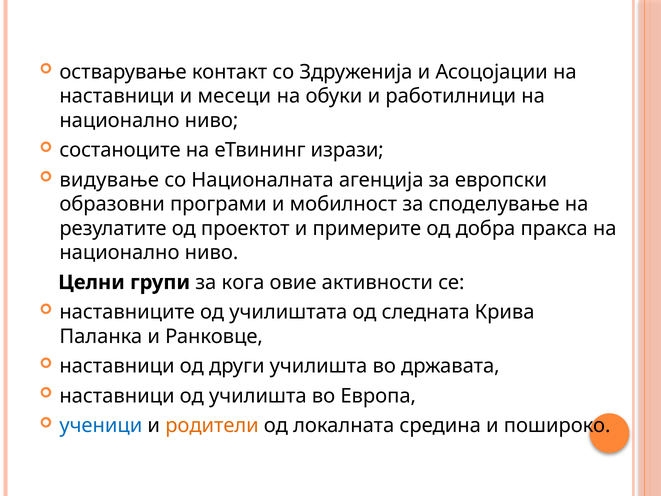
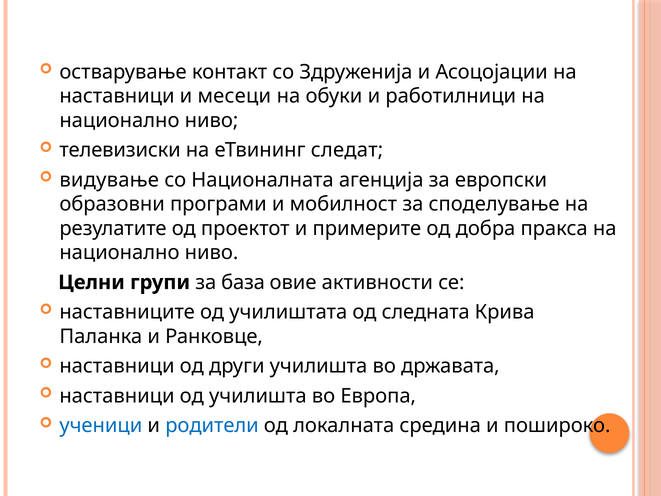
состаноците: состаноците -> телевизиски
изрази: изрази -> следат
кога: кога -> база
родители colour: orange -> blue
